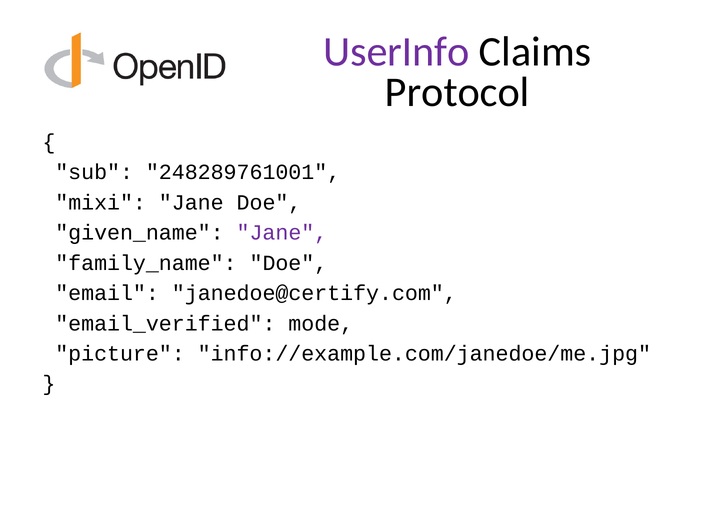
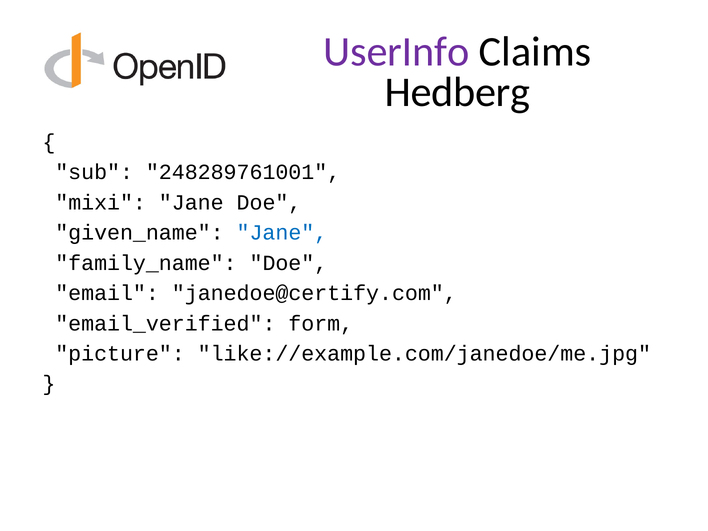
Protocol: Protocol -> Hedberg
Jane at (282, 233) colour: purple -> blue
mode: mode -> form
info://example.com/janedoe/me.jpg: info://example.com/janedoe/me.jpg -> like://example.com/janedoe/me.jpg
